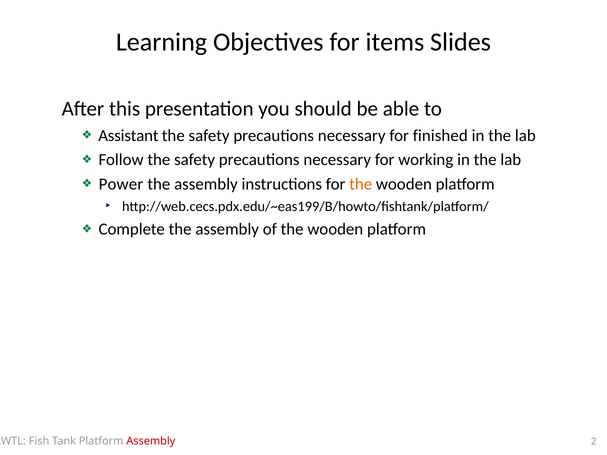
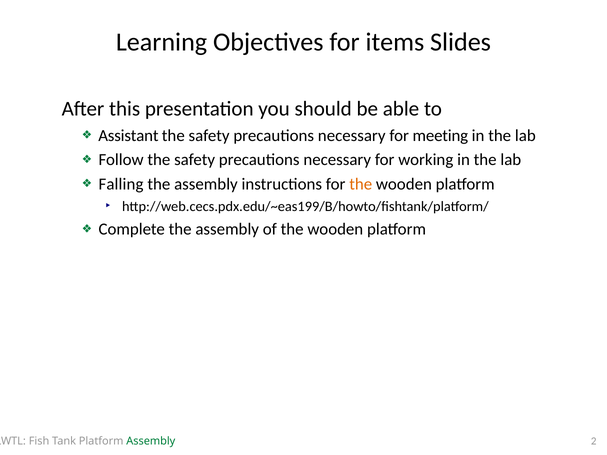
finished: finished -> meeting
Power: Power -> Falling
Assembly at (151, 441) colour: red -> green
